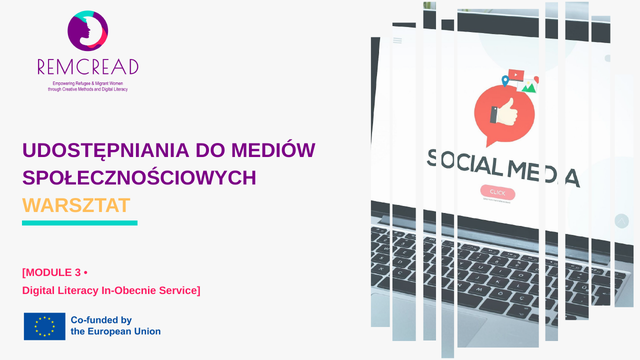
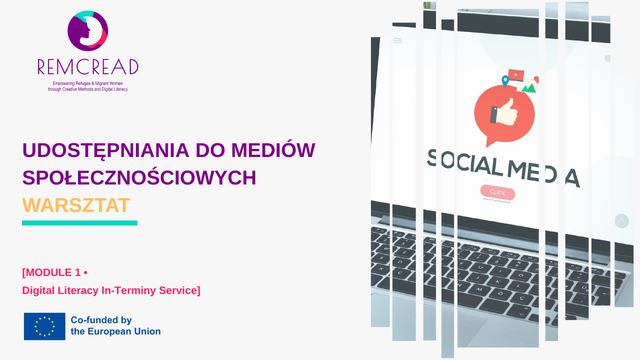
3: 3 -> 1
In-Obecnie: In-Obecnie -> In-Terminy
